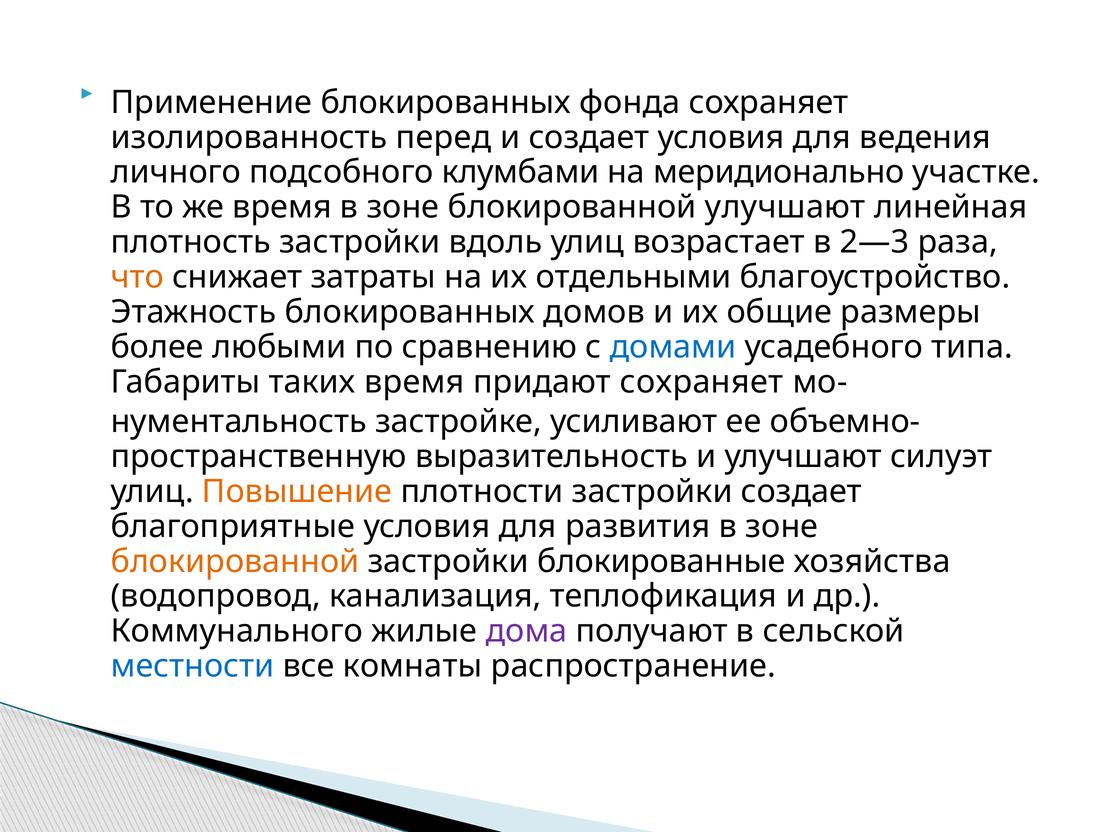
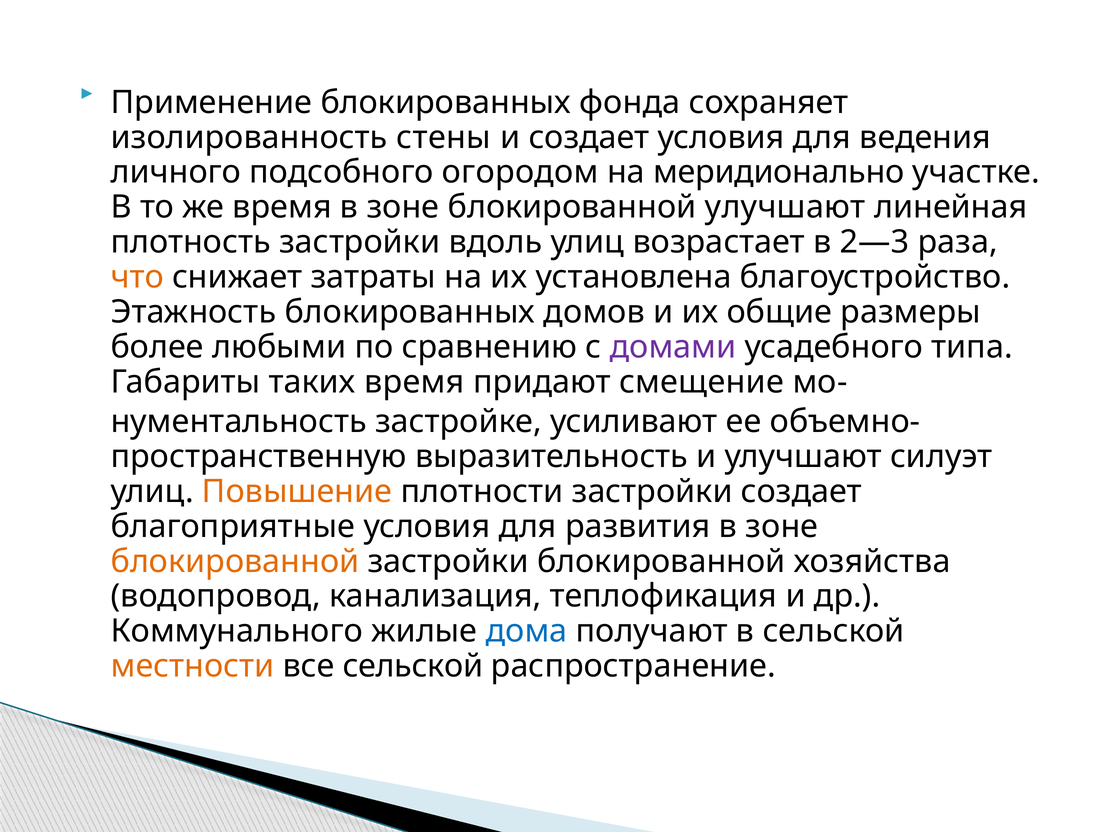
перед: перед -> стены
клумбами: клумбами -> огородом
отдельными: отдельными -> установлена
домами colour: blue -> purple
придают сохраняет: сохраняет -> смещение
застройки блокированные: блокированные -> блокированной
дома colour: purple -> blue
местности colour: blue -> orange
все комнаты: комнаты -> сельской
